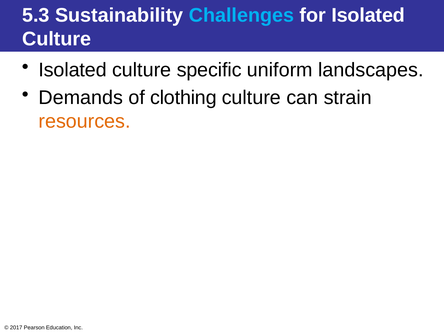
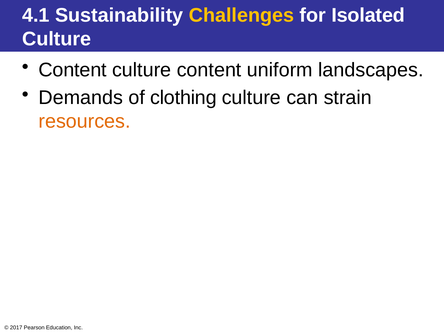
5.3: 5.3 -> 4.1
Challenges colour: light blue -> yellow
Isolated at (73, 70): Isolated -> Content
culture specific: specific -> content
